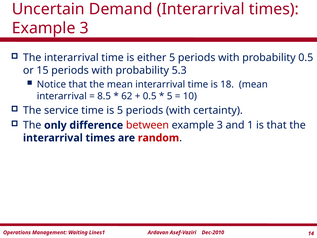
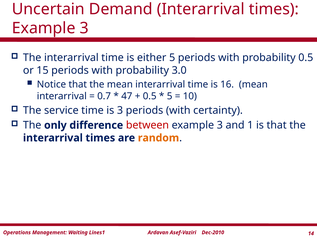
5.3: 5.3 -> 3.0
18: 18 -> 16
8.5: 8.5 -> 0.7
62: 62 -> 47
is 5: 5 -> 3
random colour: red -> orange
